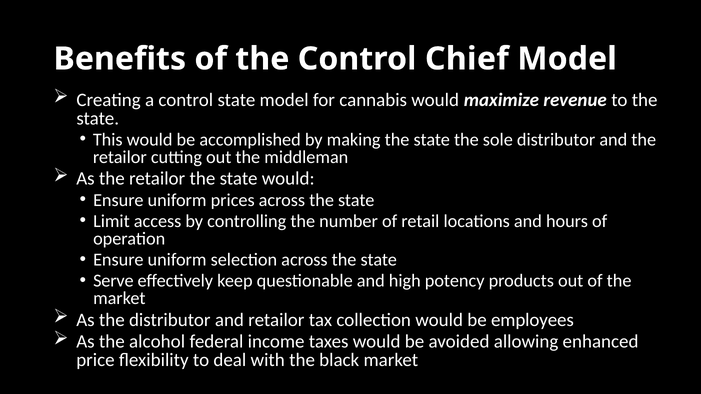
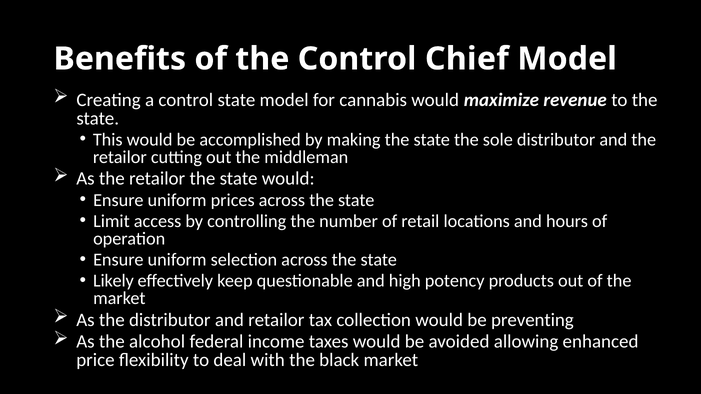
Serve: Serve -> Likely
employees: employees -> preventing
